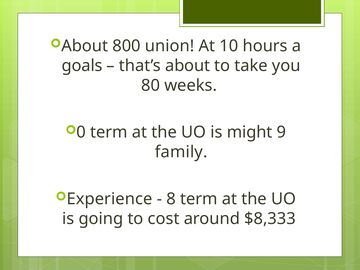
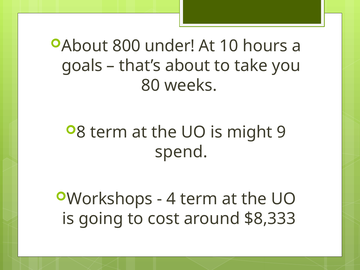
union: union -> under
0: 0 -> 8
family: family -> spend
Experience: Experience -> Workshops
8: 8 -> 4
